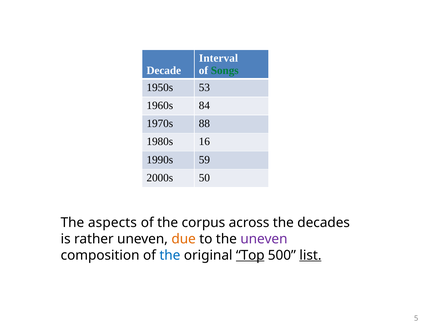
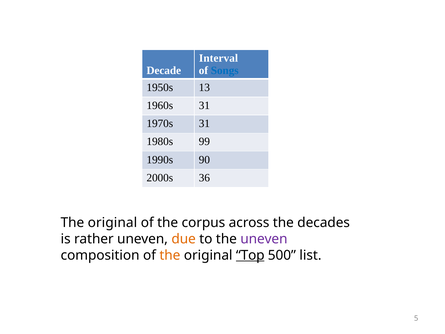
Songs colour: green -> blue
53: 53 -> 13
1960s 84: 84 -> 31
1970s 88: 88 -> 31
16: 16 -> 99
59: 59 -> 90
50: 50 -> 36
aspects at (112, 222): aspects -> original
the at (170, 255) colour: blue -> orange
list underline: present -> none
